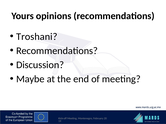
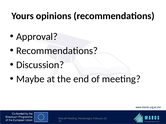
Troshani: Troshani -> Approval
